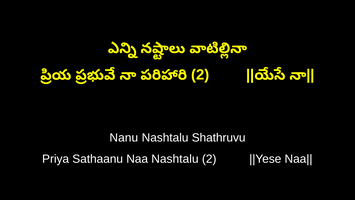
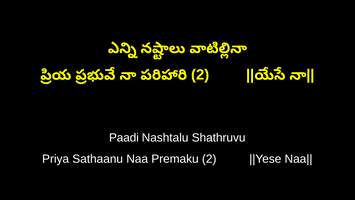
Nanu: Nanu -> Paadi
Naa Nashtalu: Nashtalu -> Premaku
